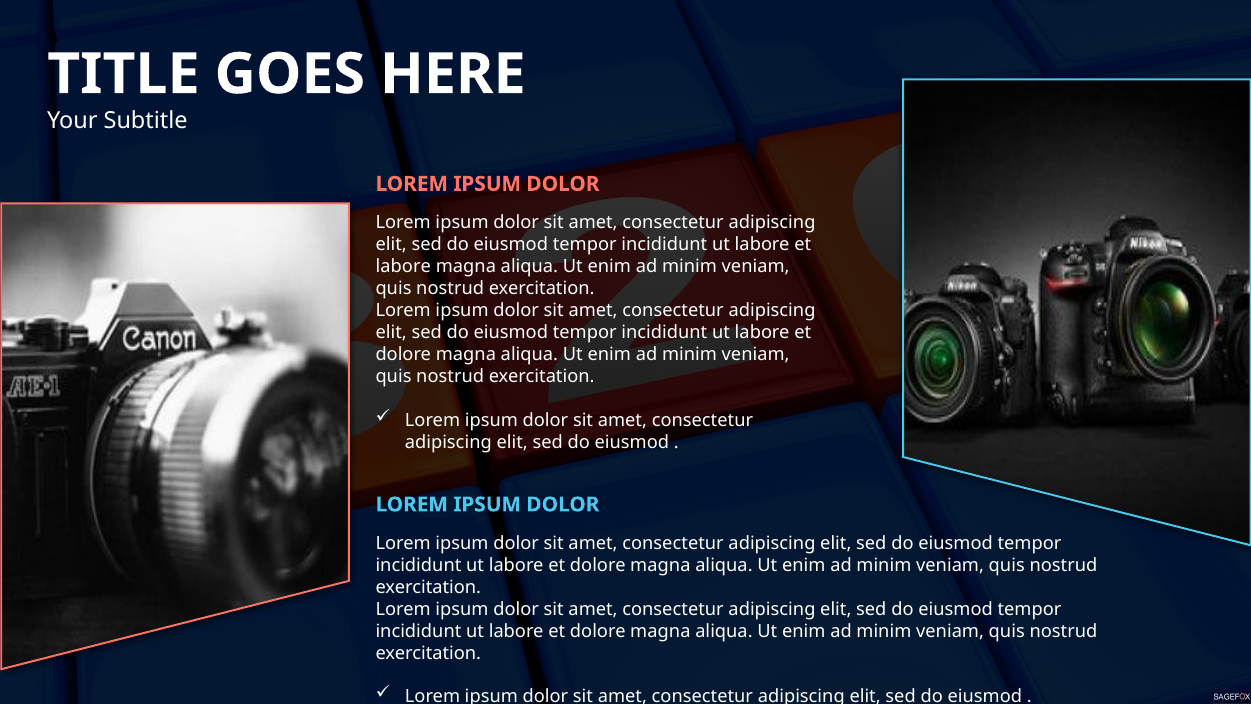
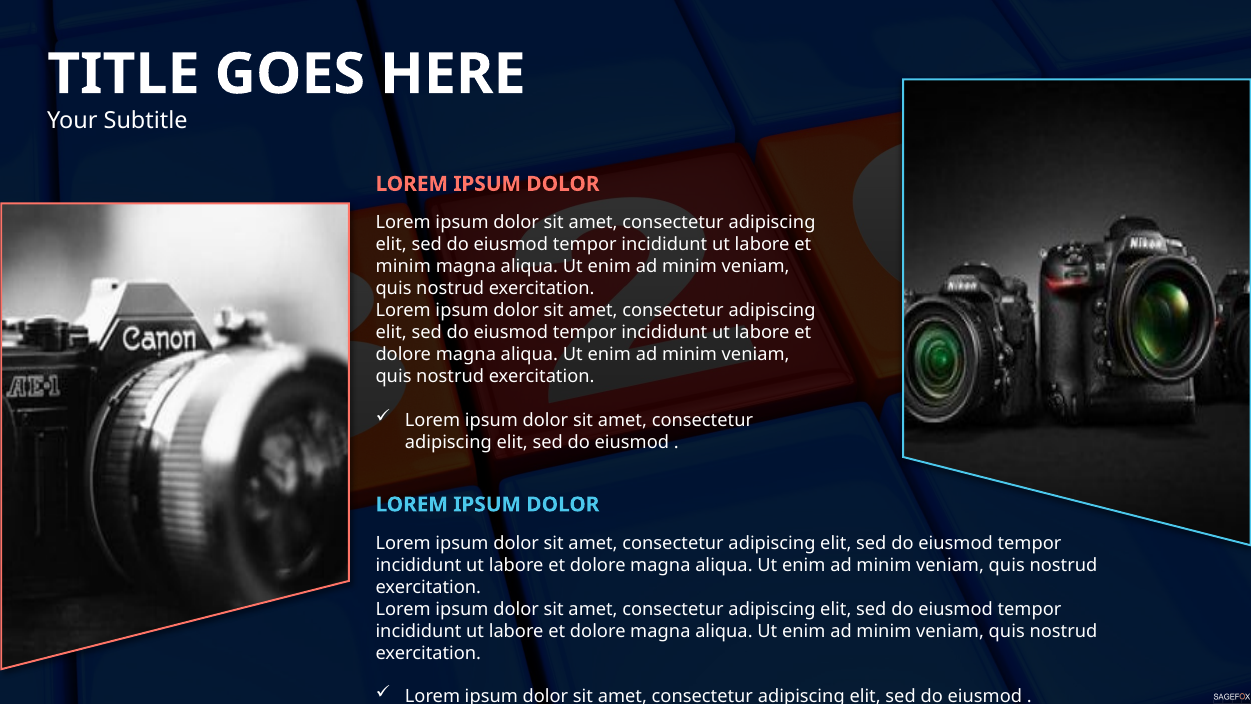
labore at (403, 267): labore -> minim
